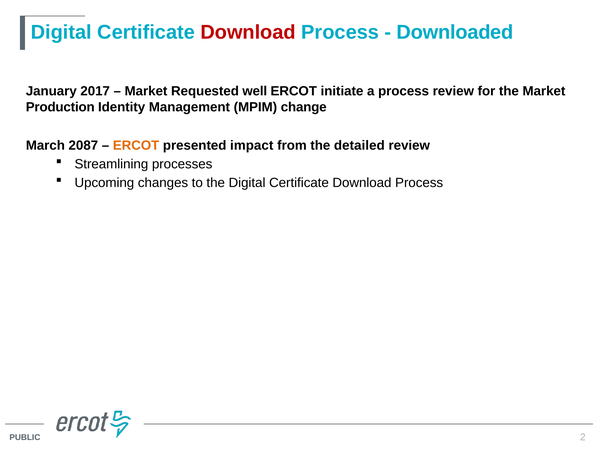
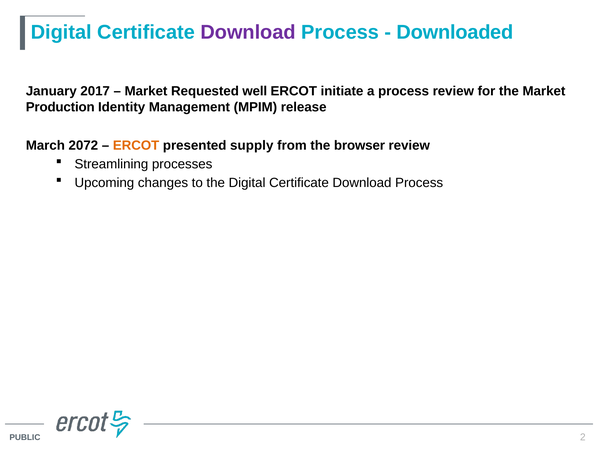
Download at (248, 32) colour: red -> purple
change: change -> release
2087: 2087 -> 2072
impact: impact -> supply
detailed: detailed -> browser
